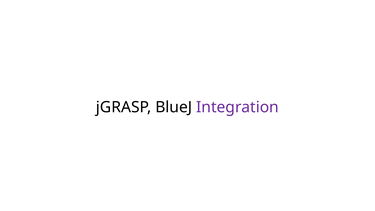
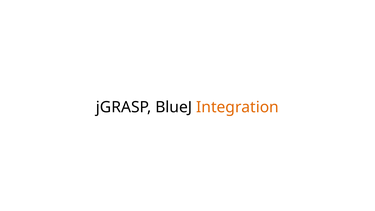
Integration colour: purple -> orange
